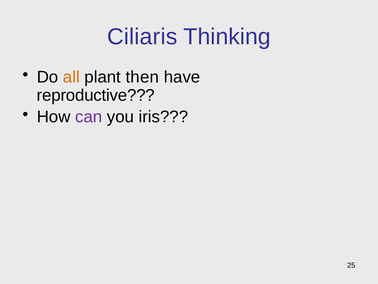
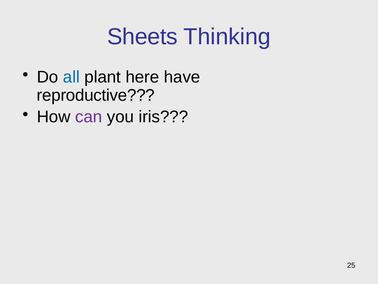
Ciliaris: Ciliaris -> Sheets
all colour: orange -> blue
then: then -> here
